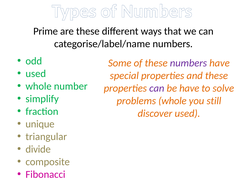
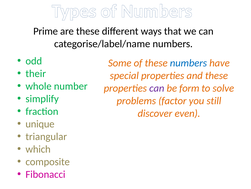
numbers at (188, 63) colour: purple -> blue
used at (36, 73): used -> their
be have: have -> form
problems whole: whole -> factor
discover used: used -> even
divide: divide -> which
